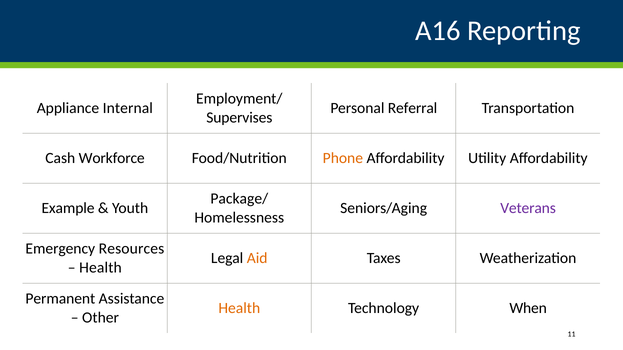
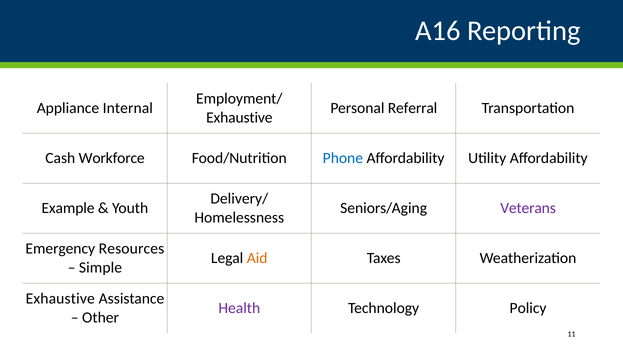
Supervises at (239, 118): Supervises -> Exhaustive
Phone colour: orange -> blue
Package/: Package/ -> Delivery/
Health at (100, 268): Health -> Simple
Permanent at (60, 299): Permanent -> Exhaustive
Health at (239, 309) colour: orange -> purple
When: When -> Policy
